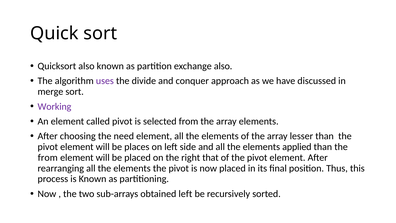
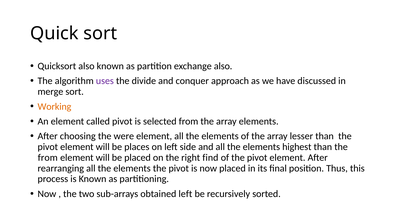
Working colour: purple -> orange
need: need -> were
applied: applied -> highest
that: that -> find
